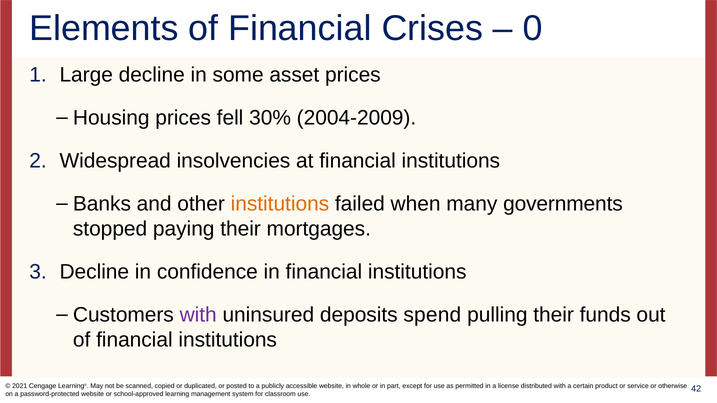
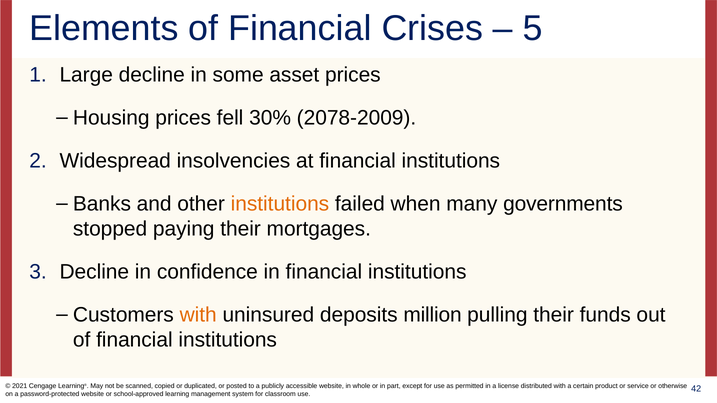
0: 0 -> 5
2004-2009: 2004-2009 -> 2078-2009
with at (198, 315) colour: purple -> orange
spend: spend -> million
